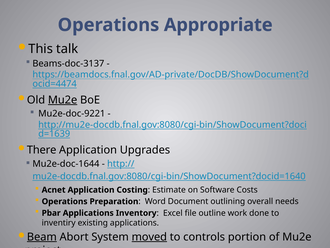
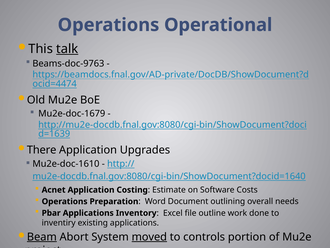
Appropriate: Appropriate -> Operational
talk underline: none -> present
Beams-doc-3137: Beams-doc-3137 -> Beams-doc-9763
Mu2e at (63, 100) underline: present -> none
Mu2e-doc-9221: Mu2e-doc-9221 -> Mu2e-doc-1679
Mu2e-doc-1644: Mu2e-doc-1644 -> Mu2e-doc-1610
